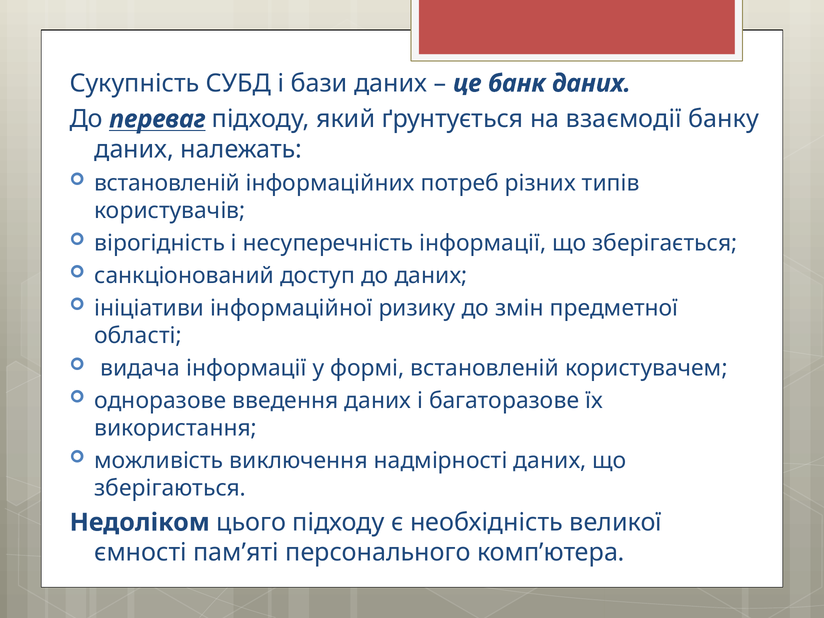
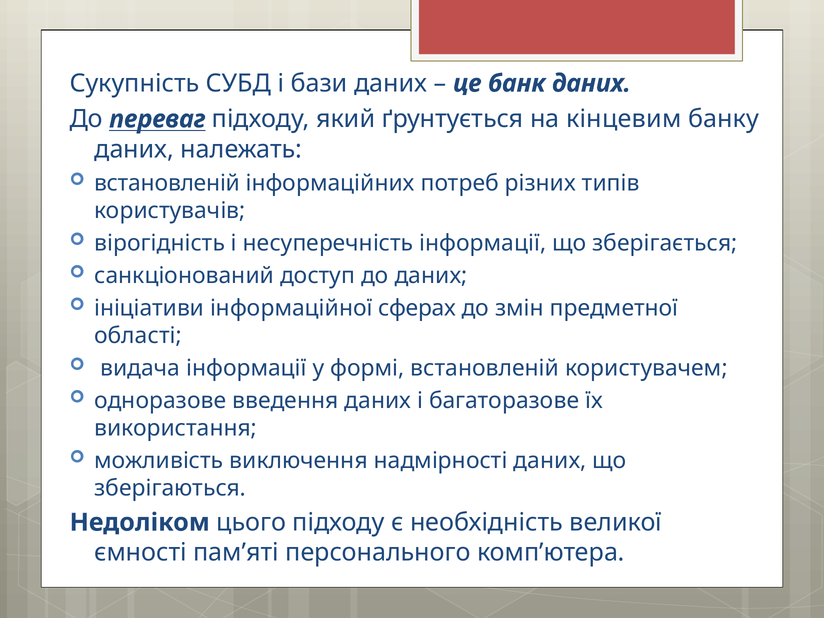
взаємодії: взаємодії -> кінцевим
ризику: ризику -> сферах
